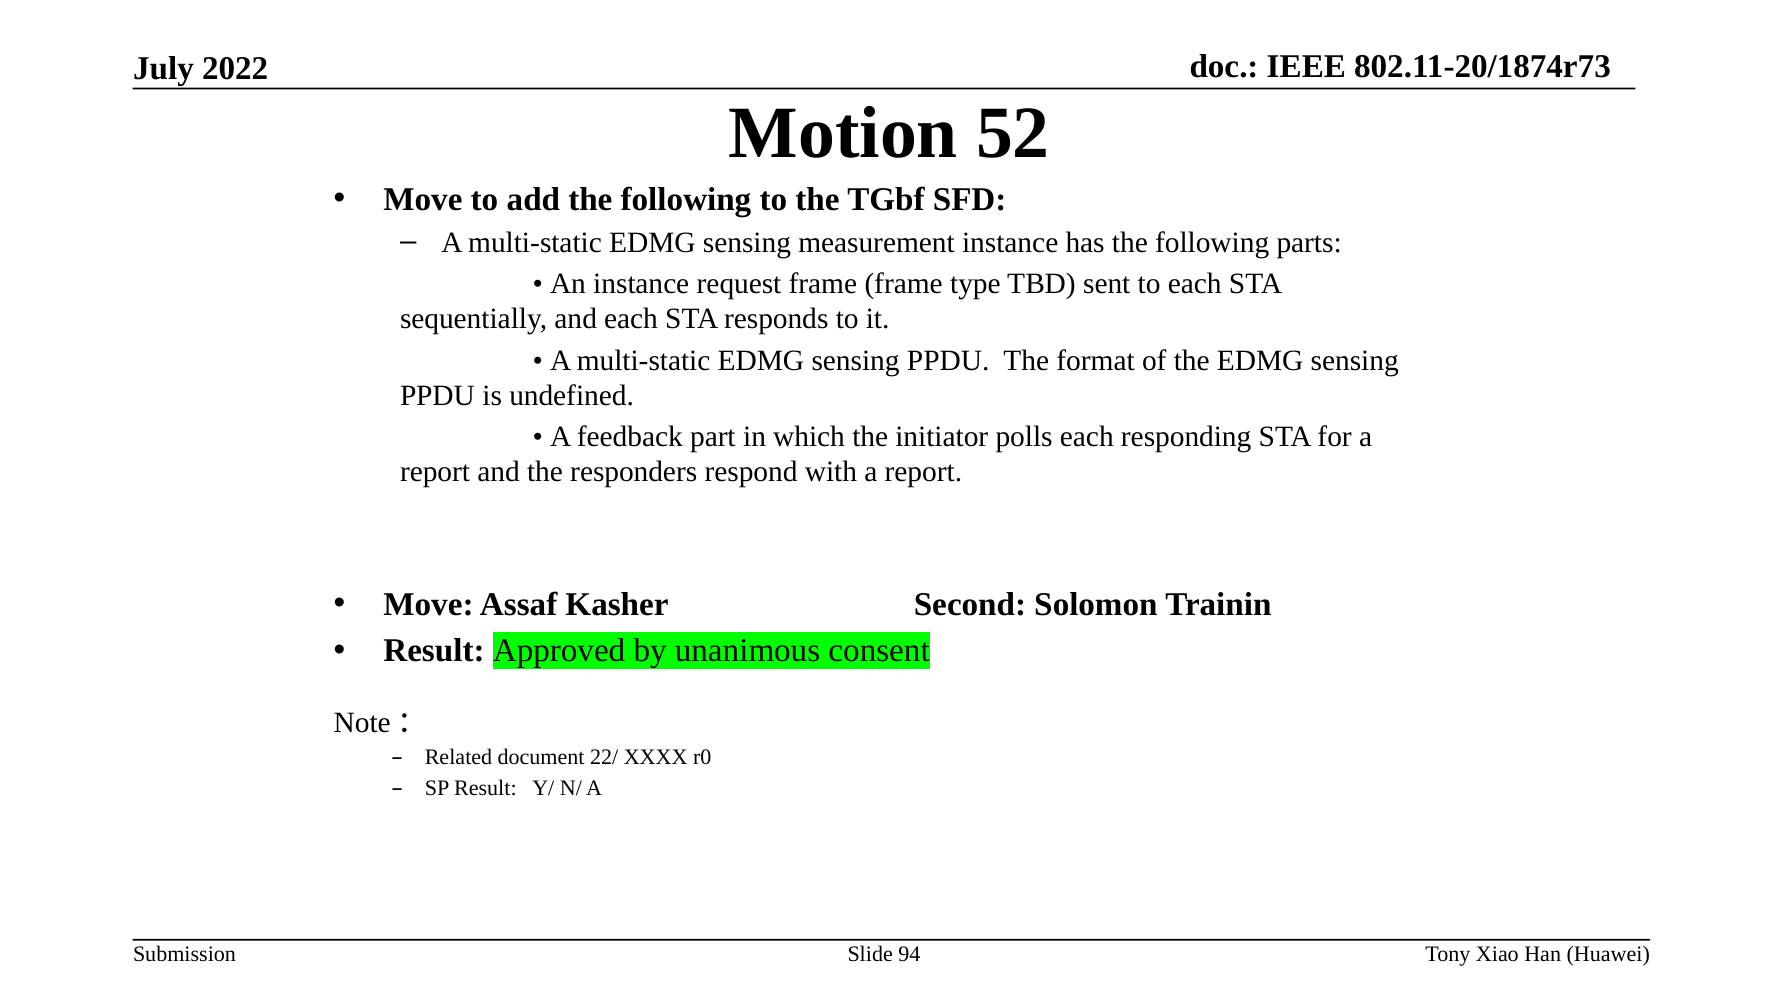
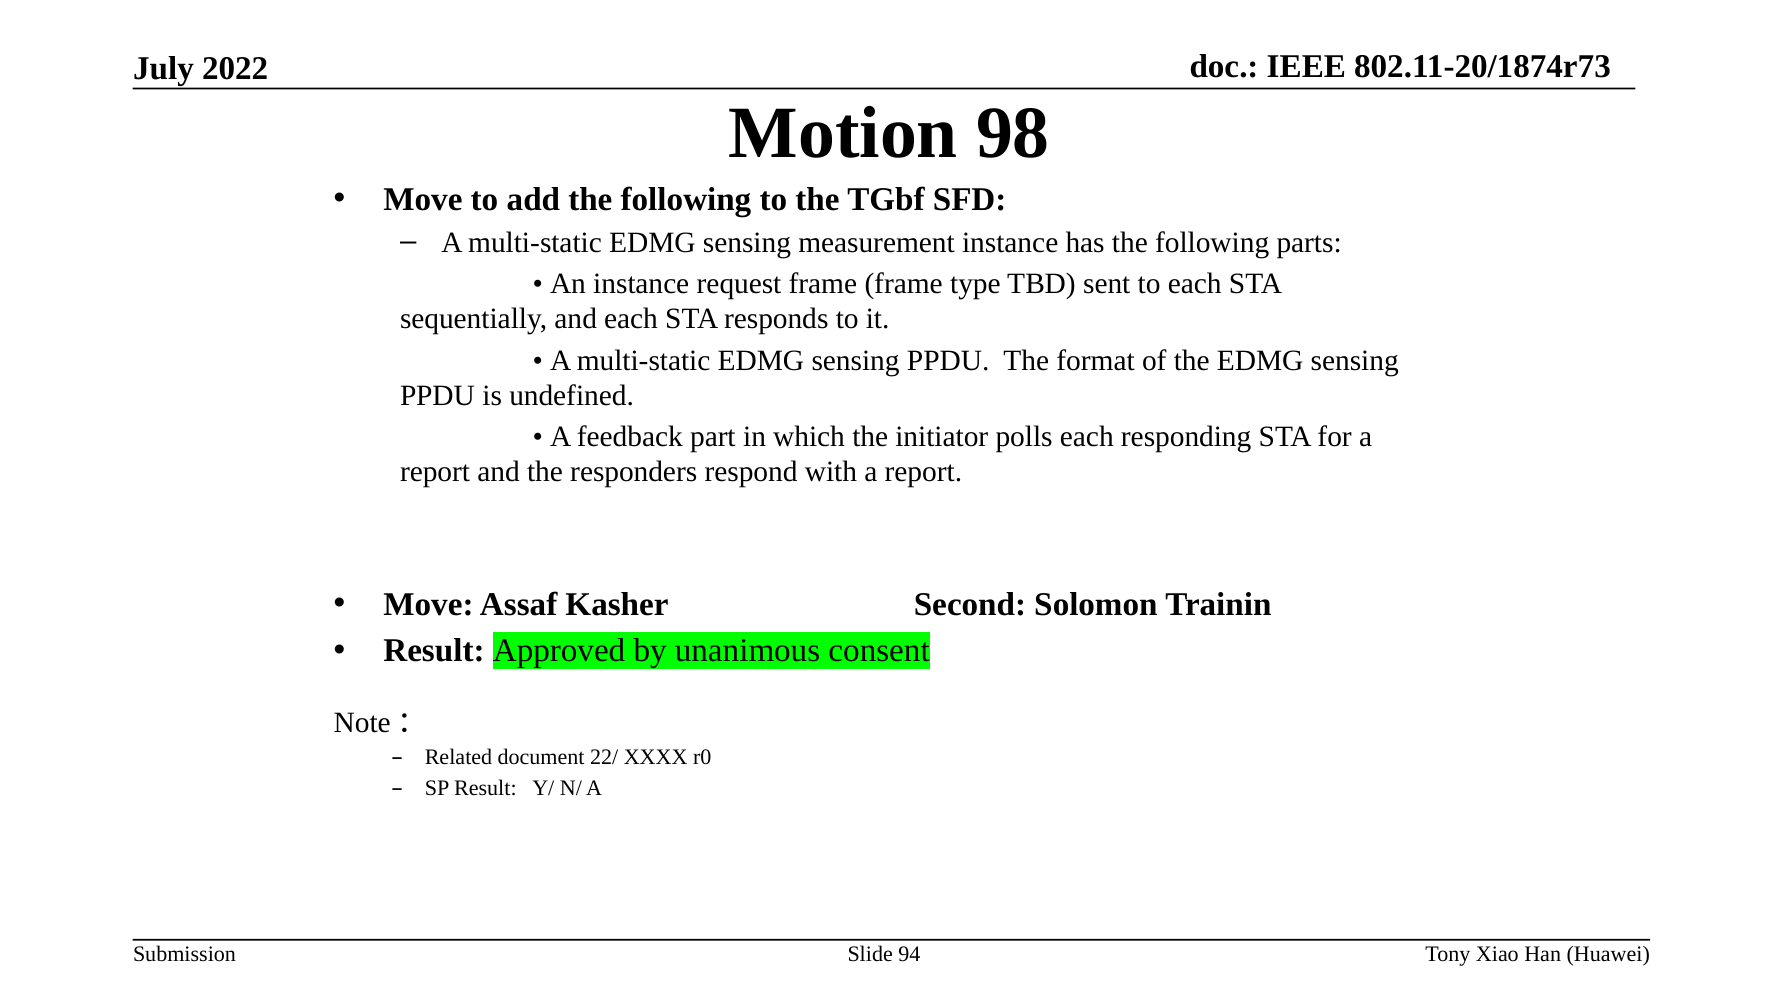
52: 52 -> 98
